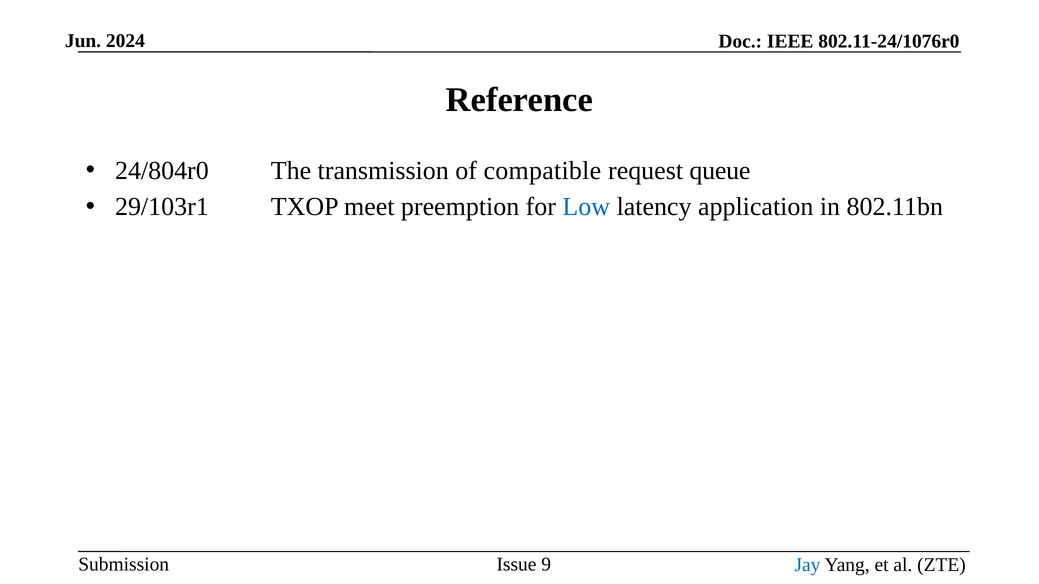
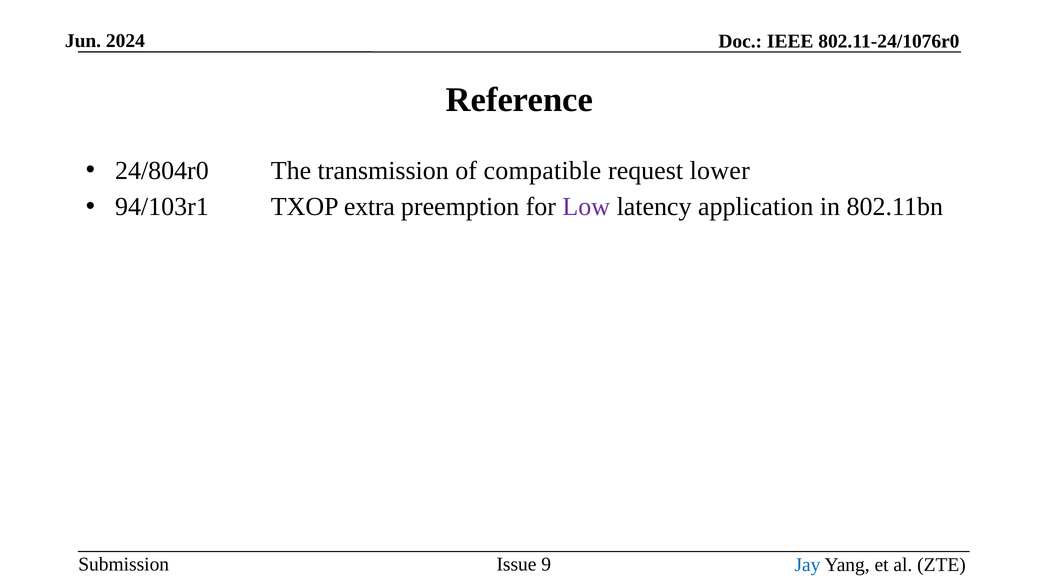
queue: queue -> lower
29/103r1: 29/103r1 -> 94/103r1
meet: meet -> extra
Low colour: blue -> purple
